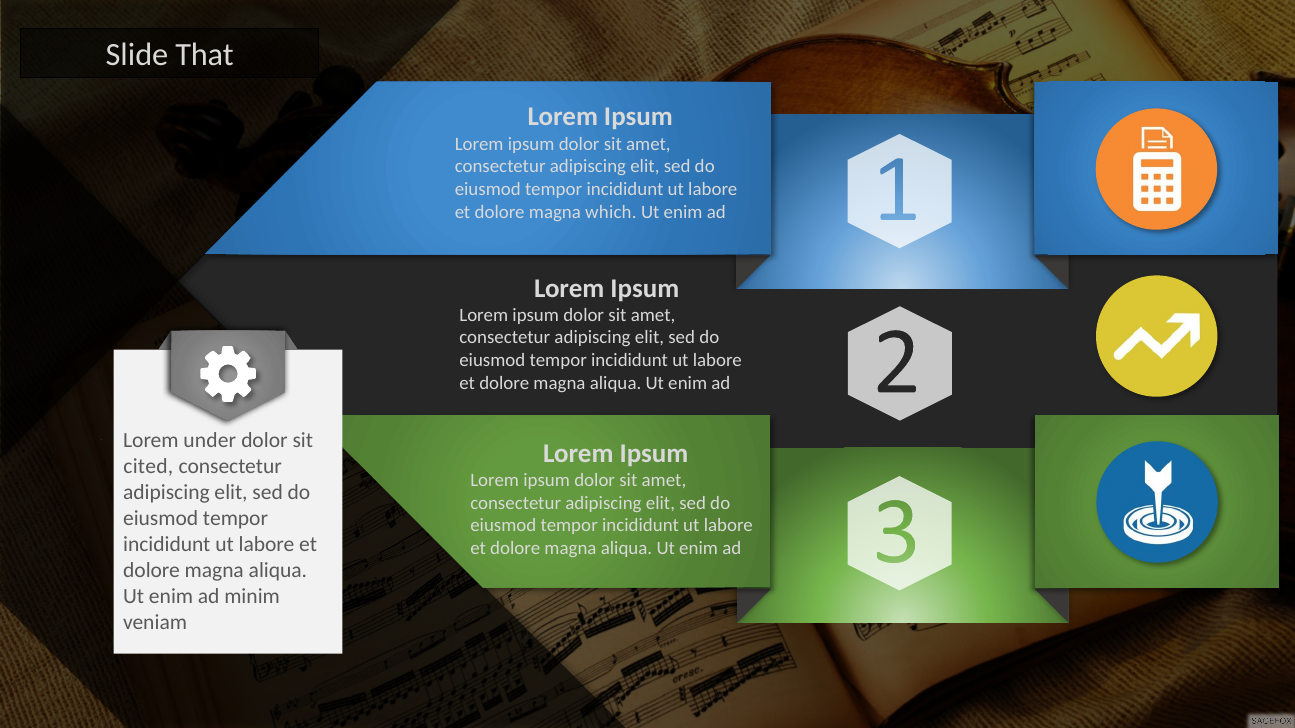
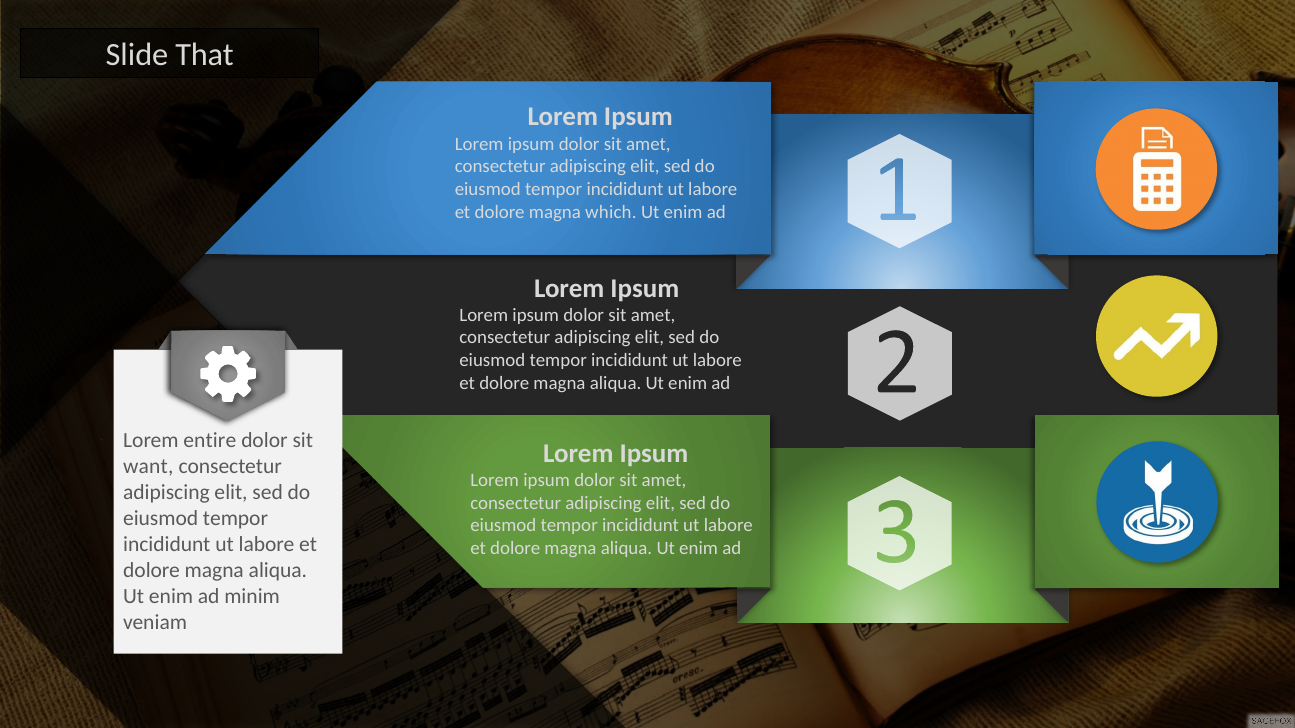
under: under -> entire
cited: cited -> want
